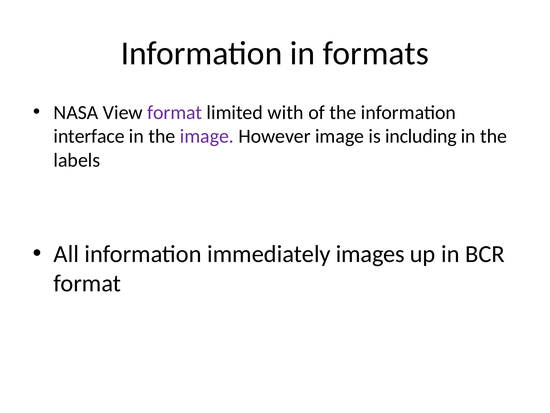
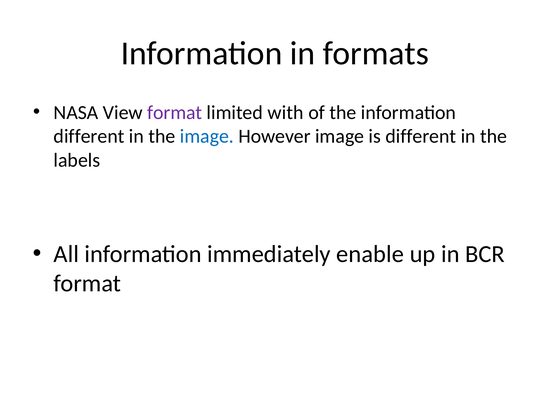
interface at (89, 136): interface -> different
image at (207, 136) colour: purple -> blue
is including: including -> different
images: images -> enable
